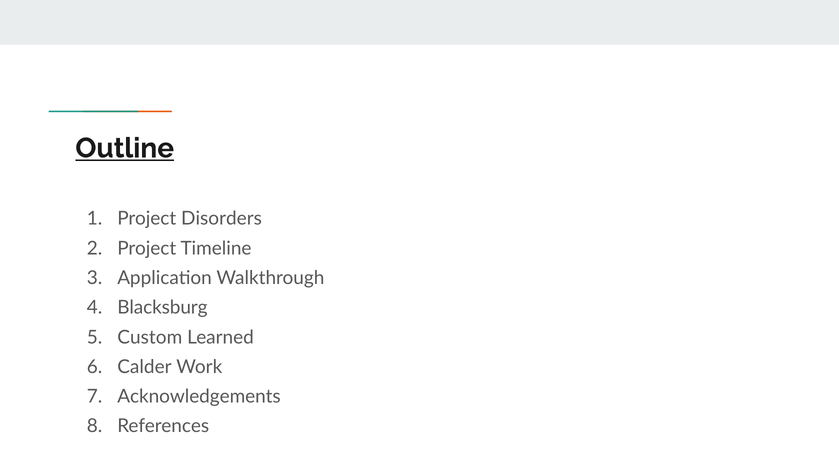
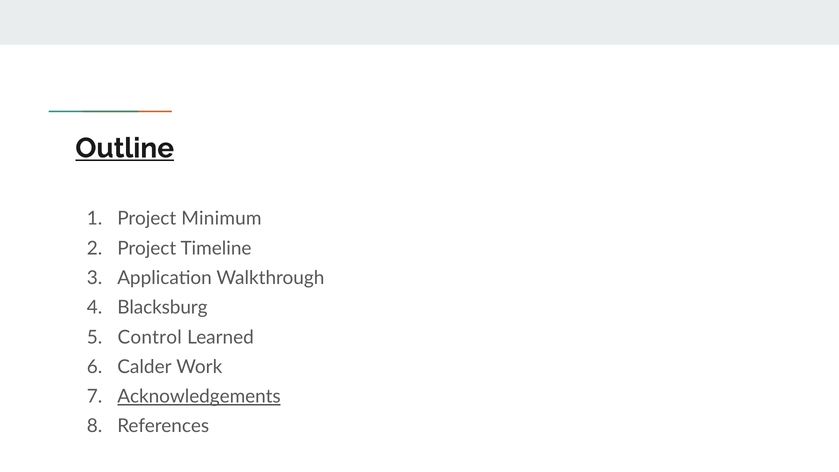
Disorders: Disorders -> Minimum
Custom: Custom -> Control
Acknowledgements underline: none -> present
